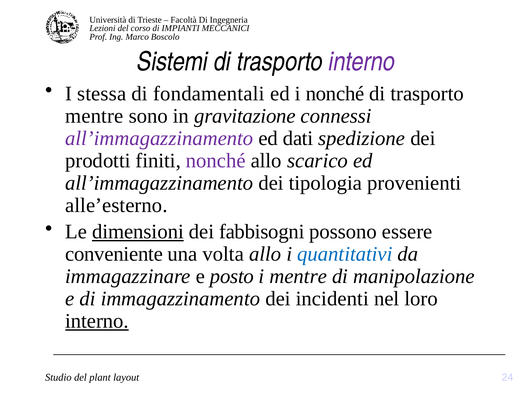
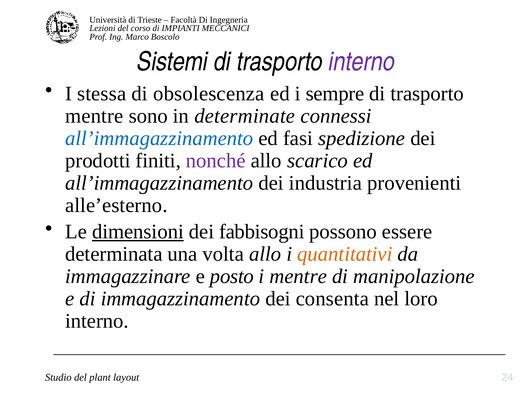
fondamentali: fondamentali -> obsolescenza
i nonché: nonché -> sempre
gravitazione: gravitazione -> determinate
all’immagazzinamento at (159, 138) colour: purple -> blue
dati: dati -> fasi
tipologia: tipologia -> industria
conveniente: conveniente -> determinata
quantitativi colour: blue -> orange
incidenti: incidenti -> consenta
interno at (97, 321) underline: present -> none
